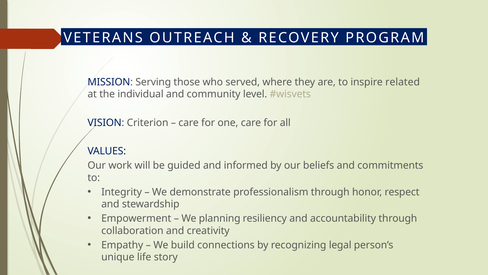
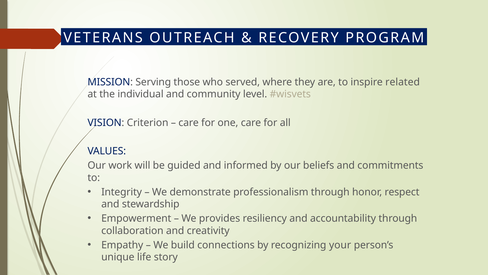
planning: planning -> provides
legal: legal -> your
